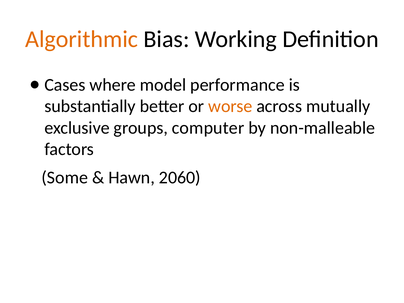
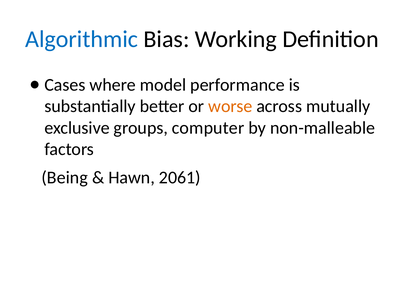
Algorithmic colour: orange -> blue
Some: Some -> Being
2060: 2060 -> 2061
